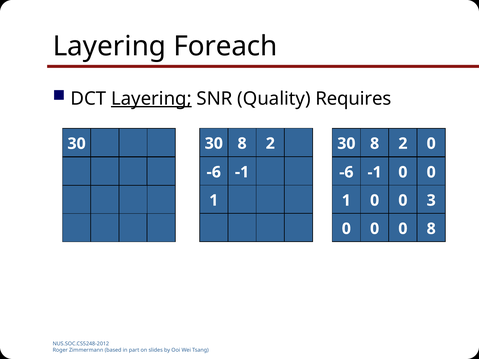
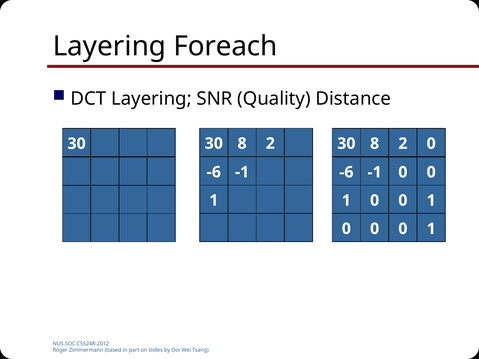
Layering at (151, 99) underline: present -> none
Requires: Requires -> Distance
3 at (431, 201): 3 -> 1
8 at (431, 229): 8 -> 1
